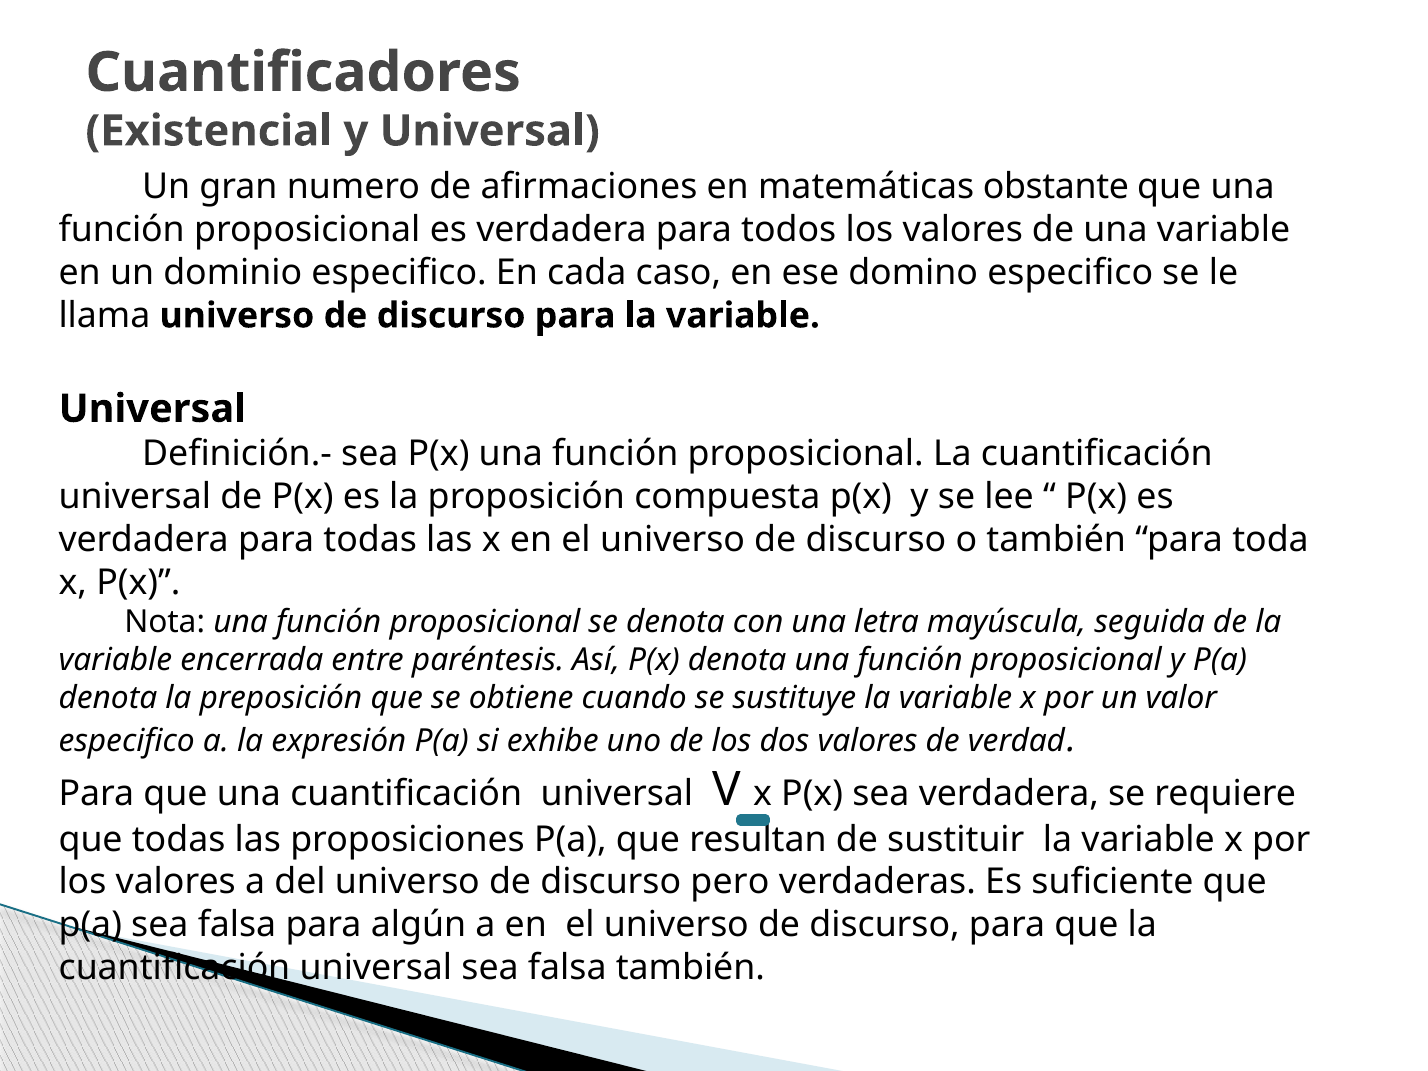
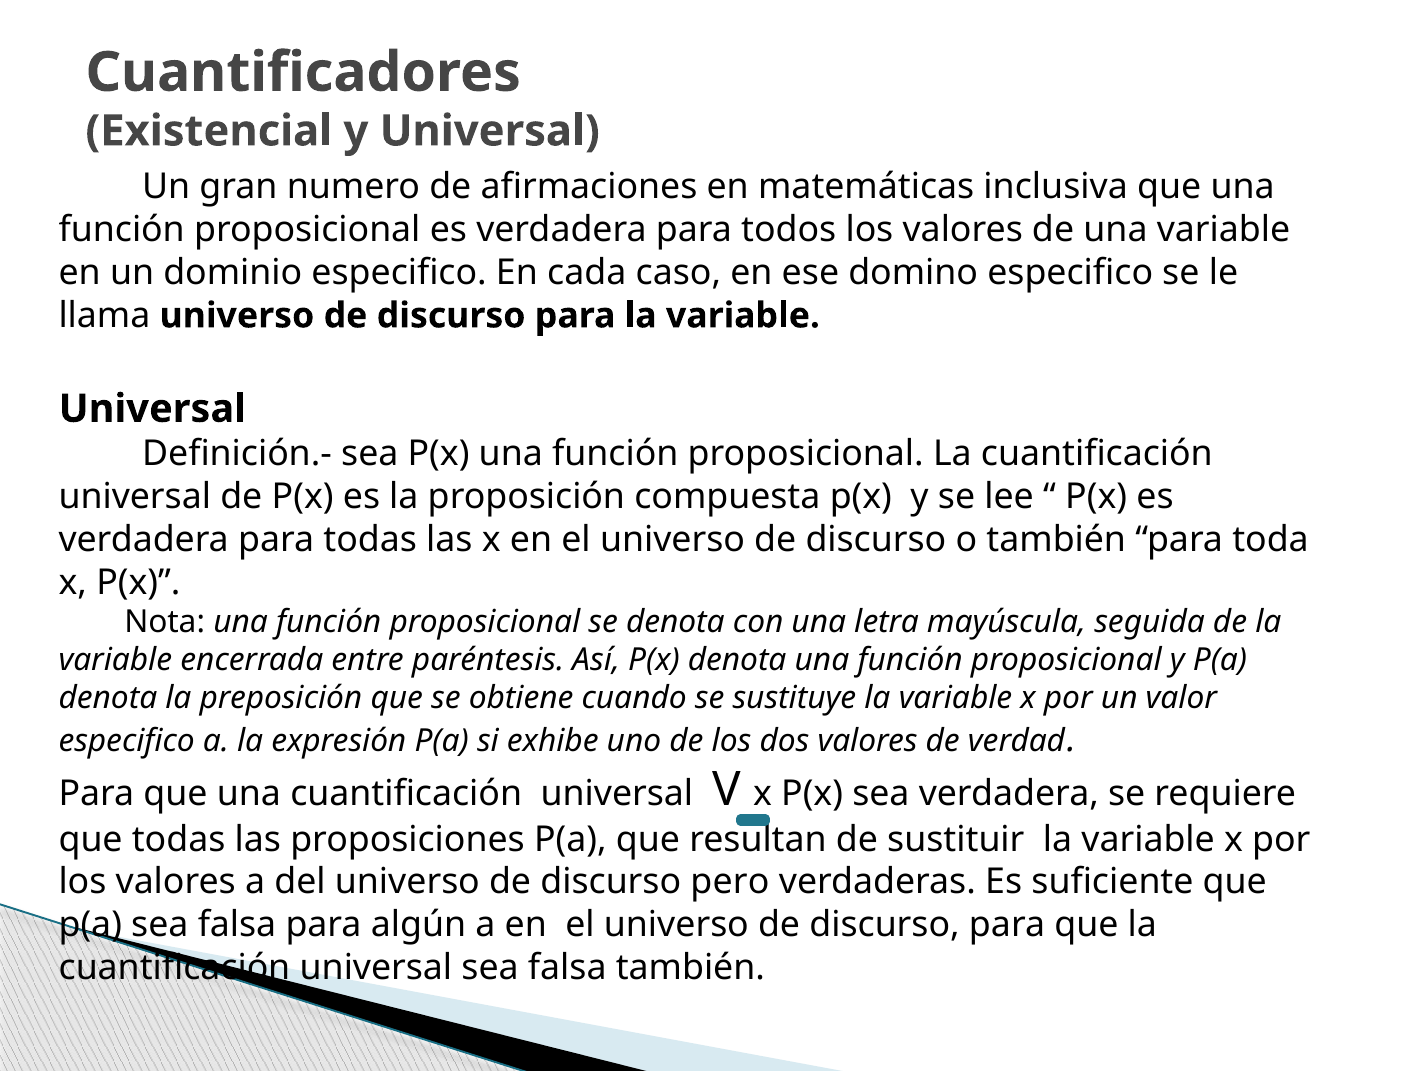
obstante: obstante -> inclusiva
